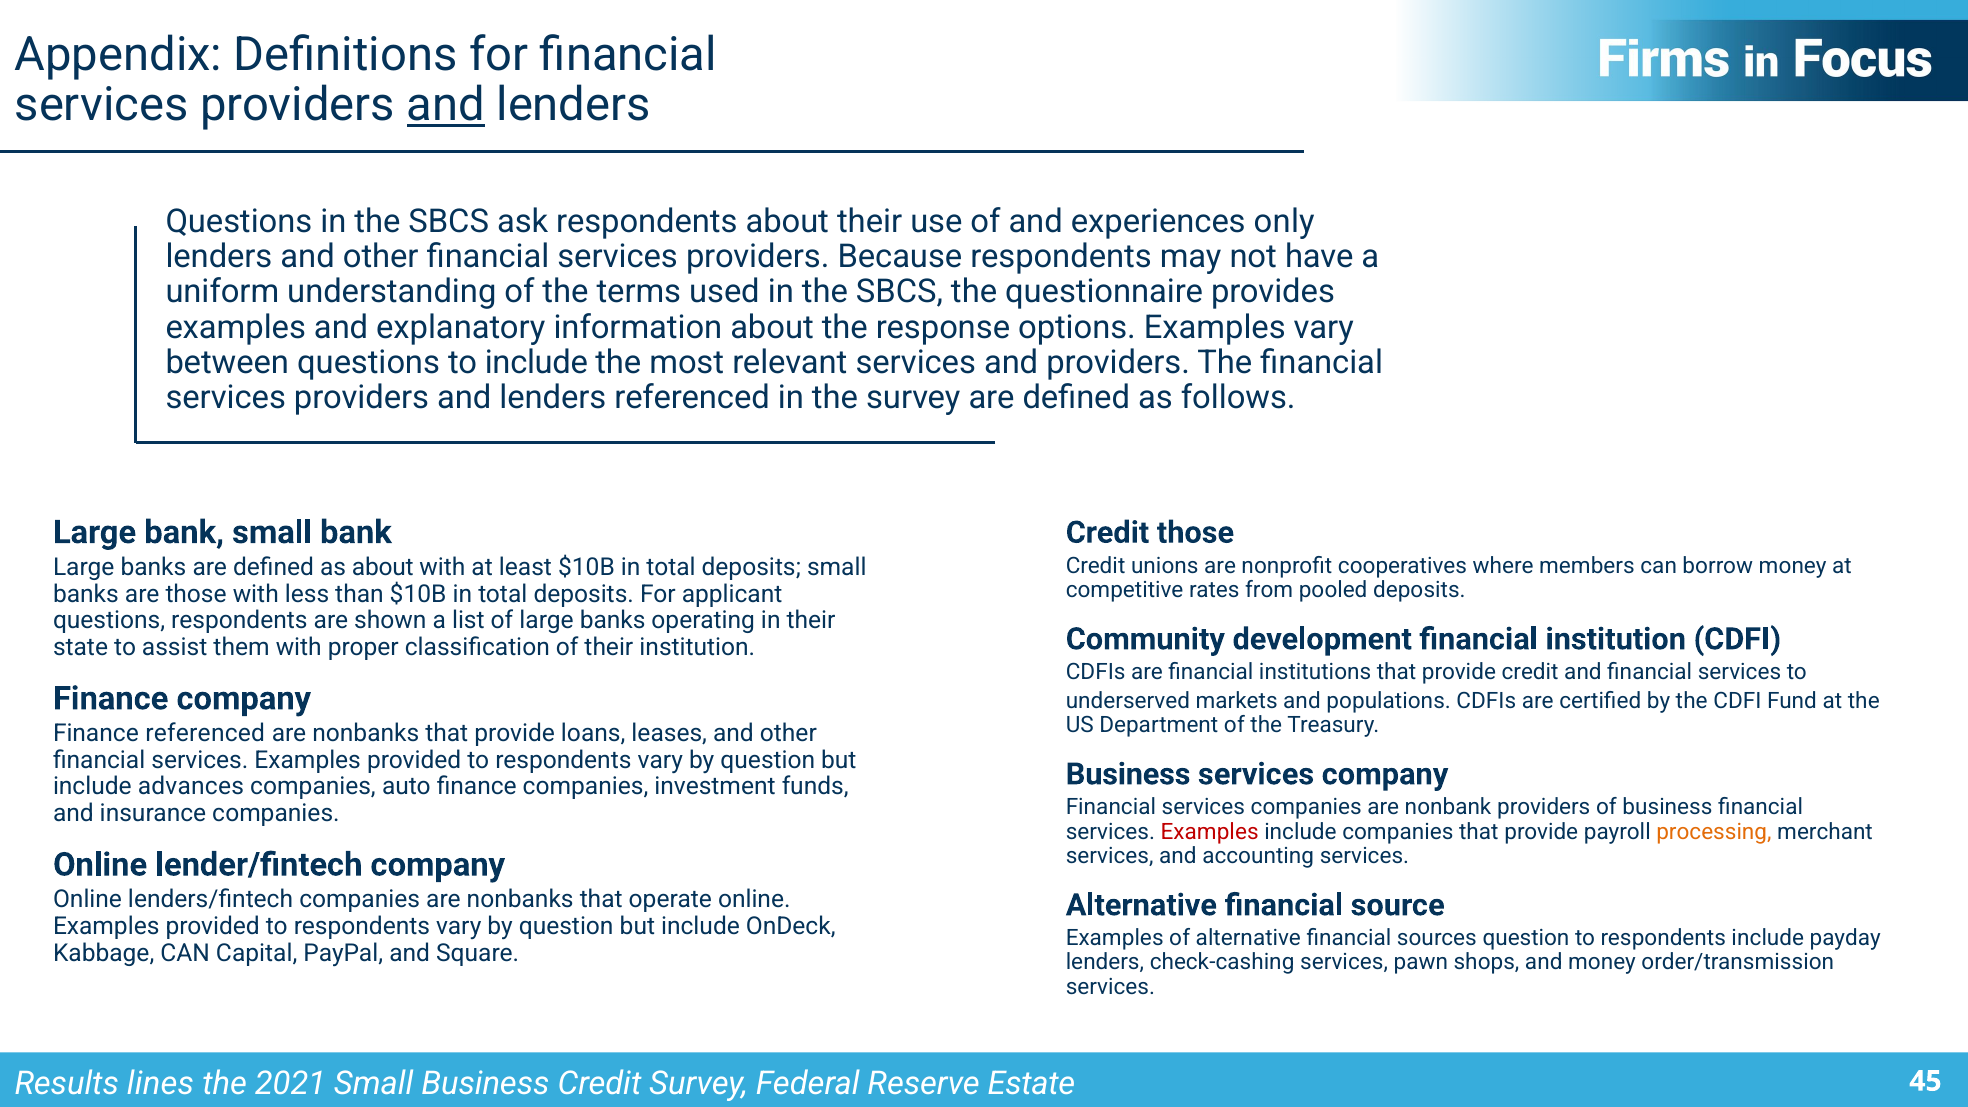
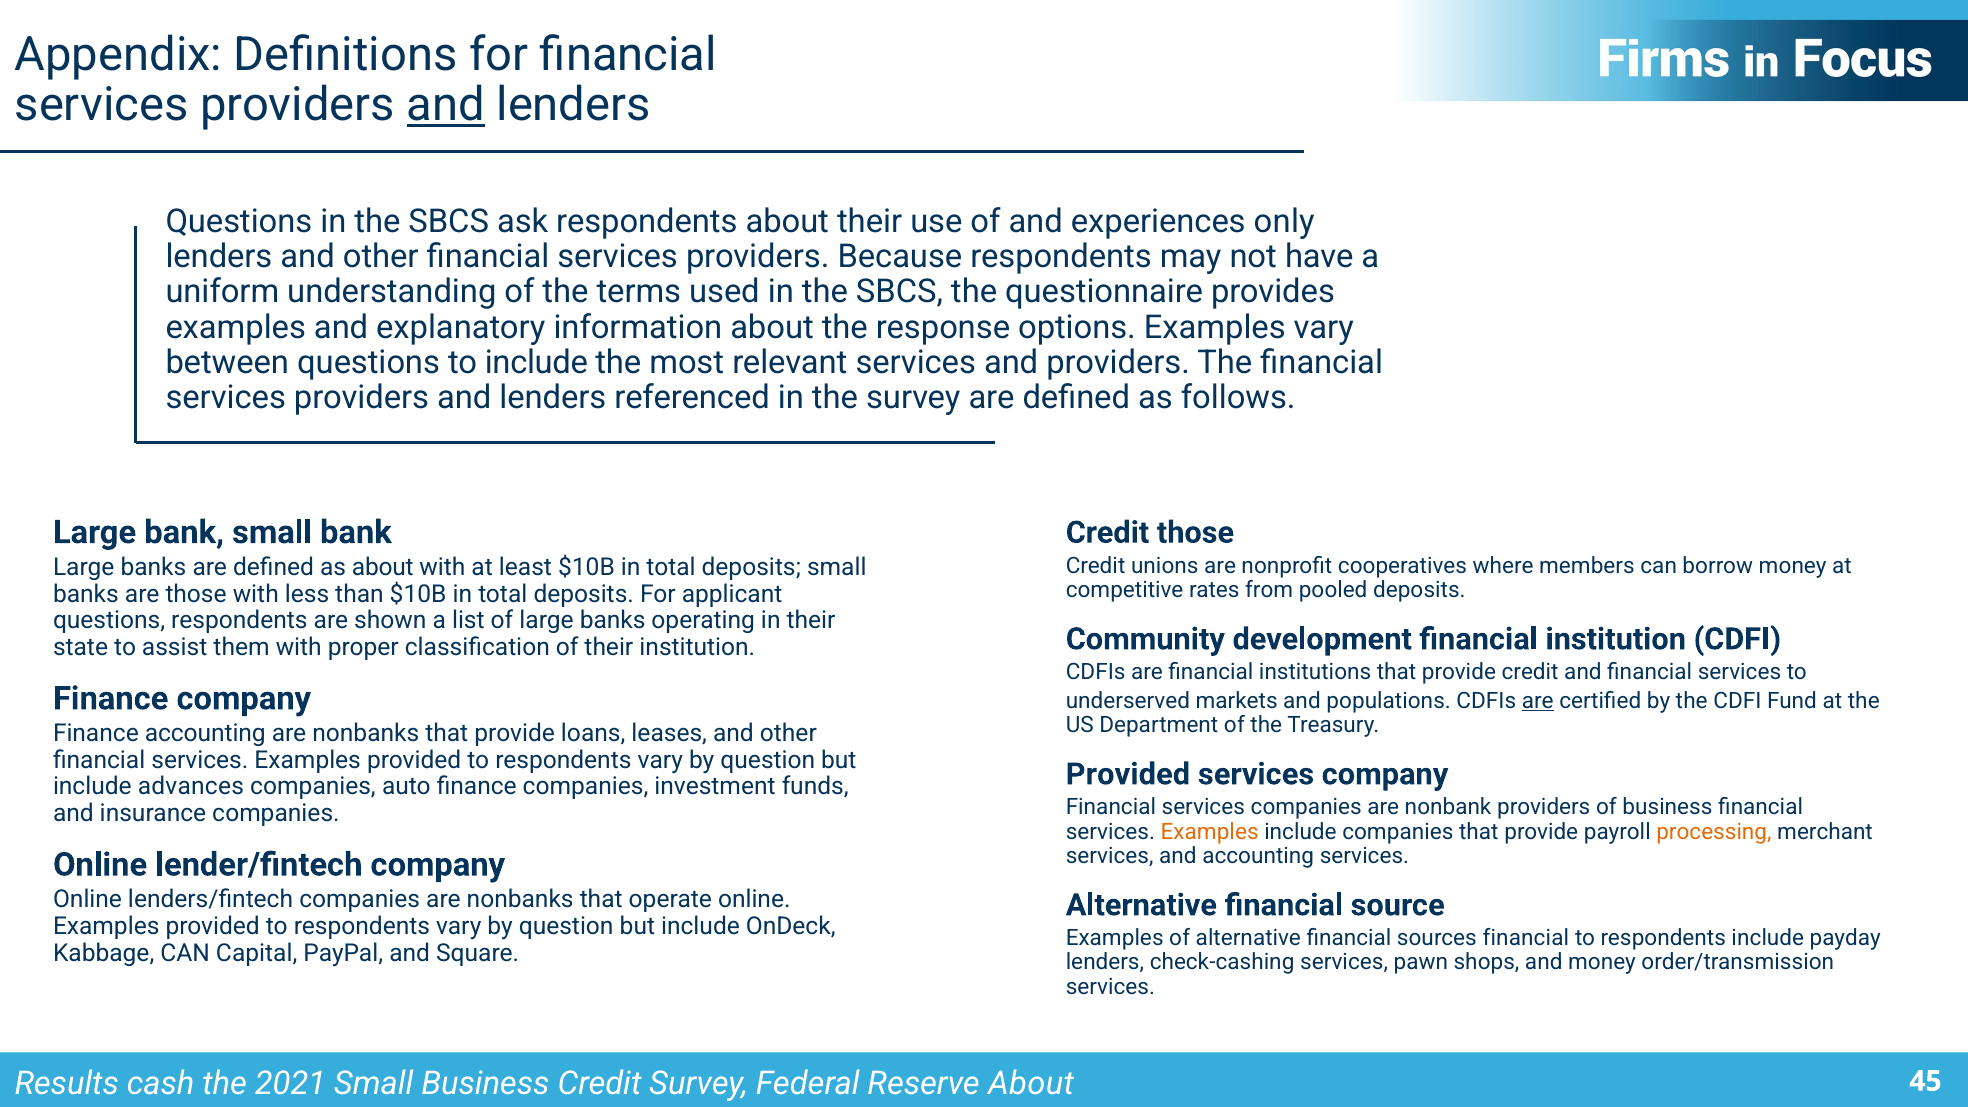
are at (1538, 701) underline: none -> present
Finance referenced: referenced -> accounting
Business at (1128, 774): Business -> Provided
Examples at (1210, 832) colour: red -> orange
sources question: question -> financial
lines: lines -> cash
Estate at (1031, 1084): Estate -> About
